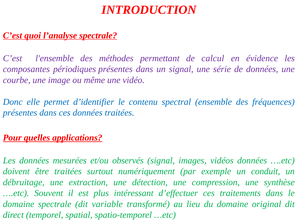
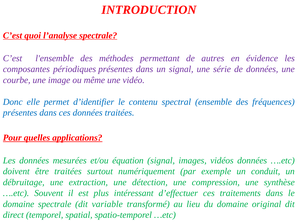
calcul: calcul -> autres
observés: observés -> équation
